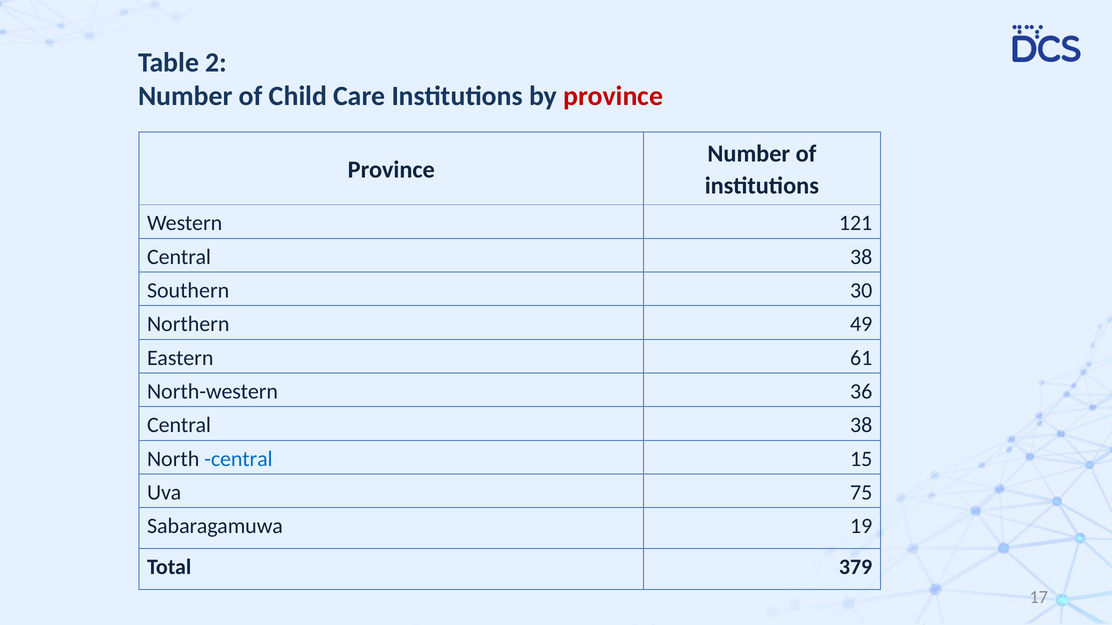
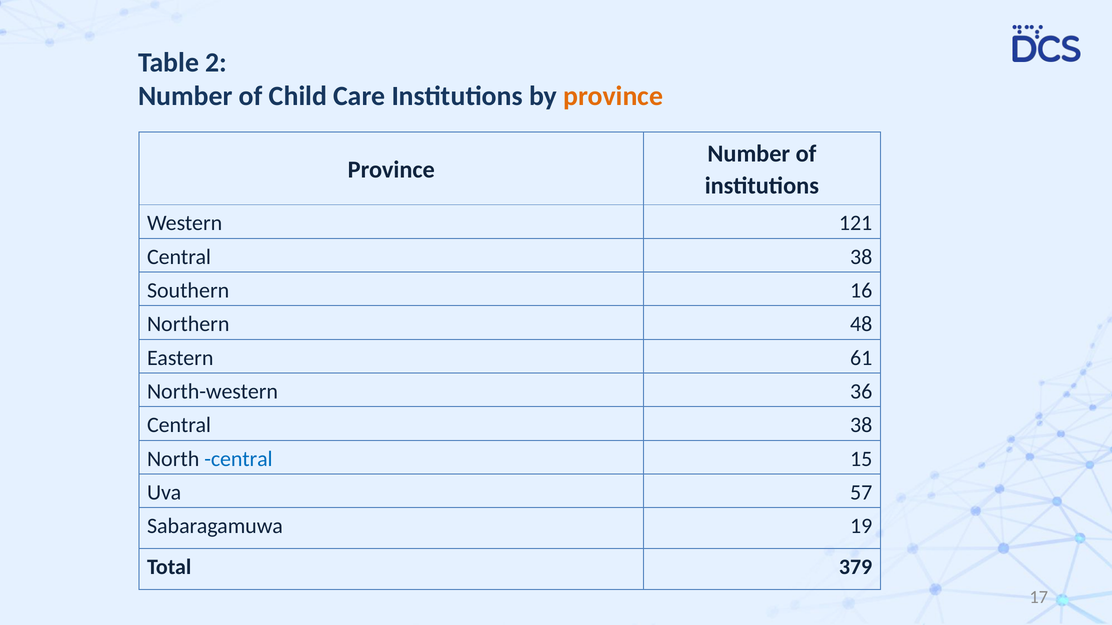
province at (613, 96) colour: red -> orange
30: 30 -> 16
49: 49 -> 48
75: 75 -> 57
